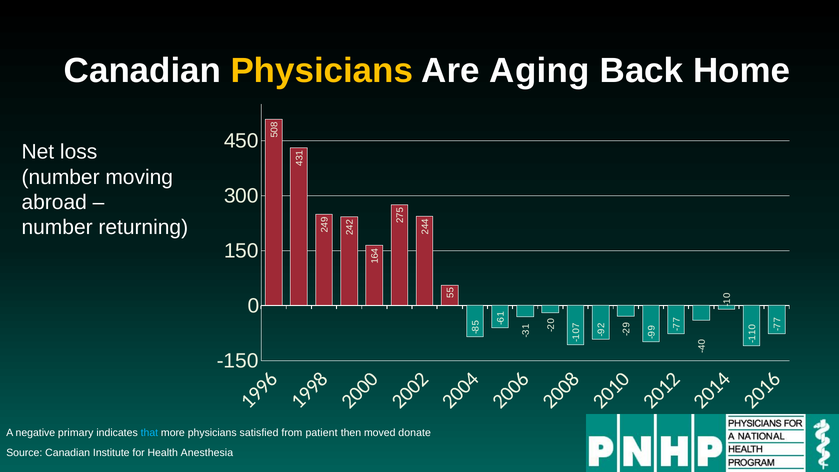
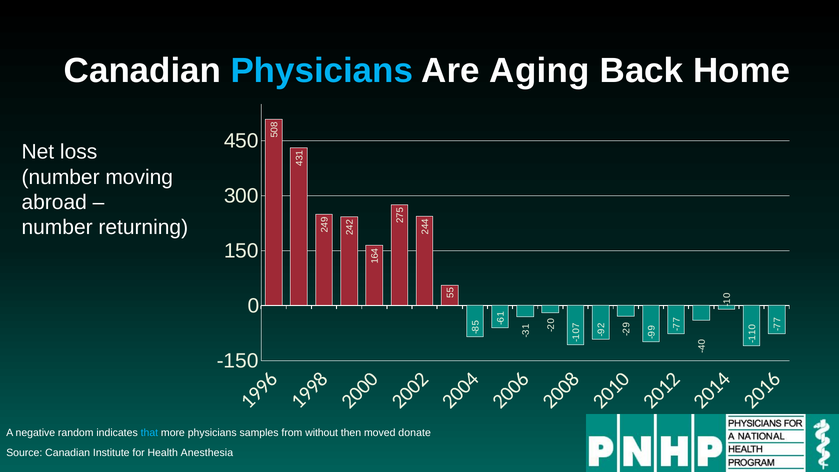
Physicians at (322, 70) colour: yellow -> light blue
primary: primary -> random
satisfied: satisfied -> samples
patient: patient -> without
